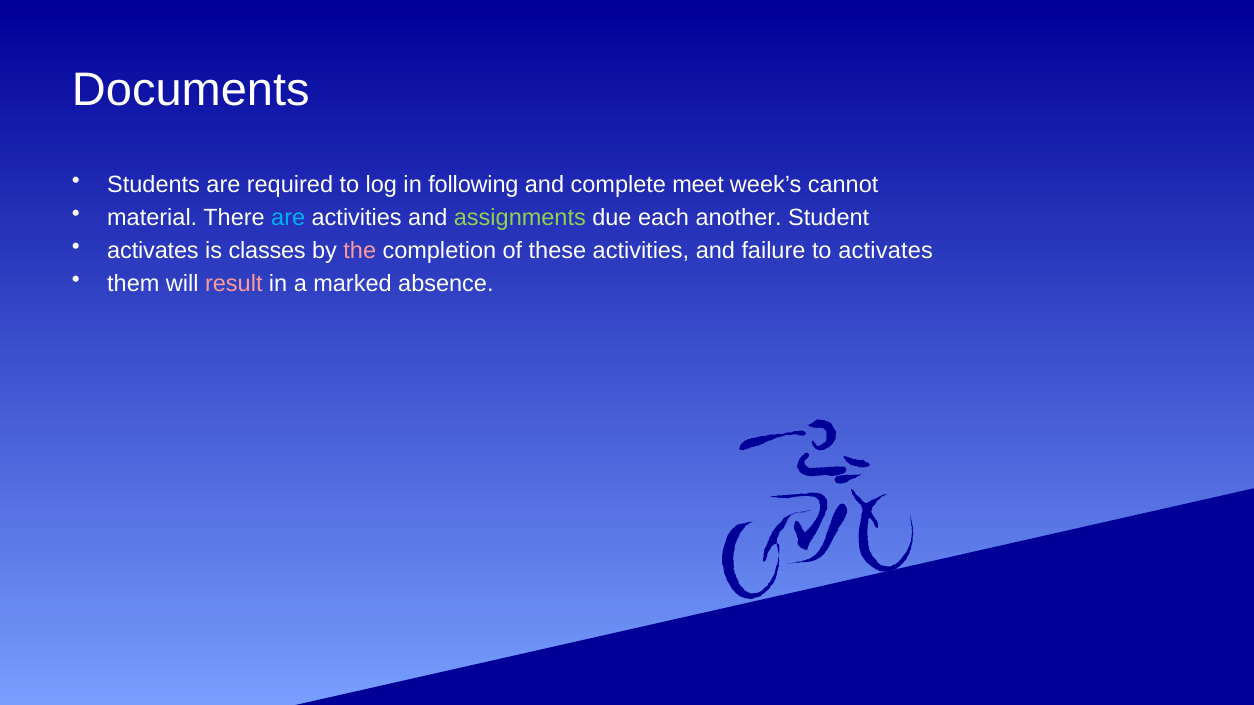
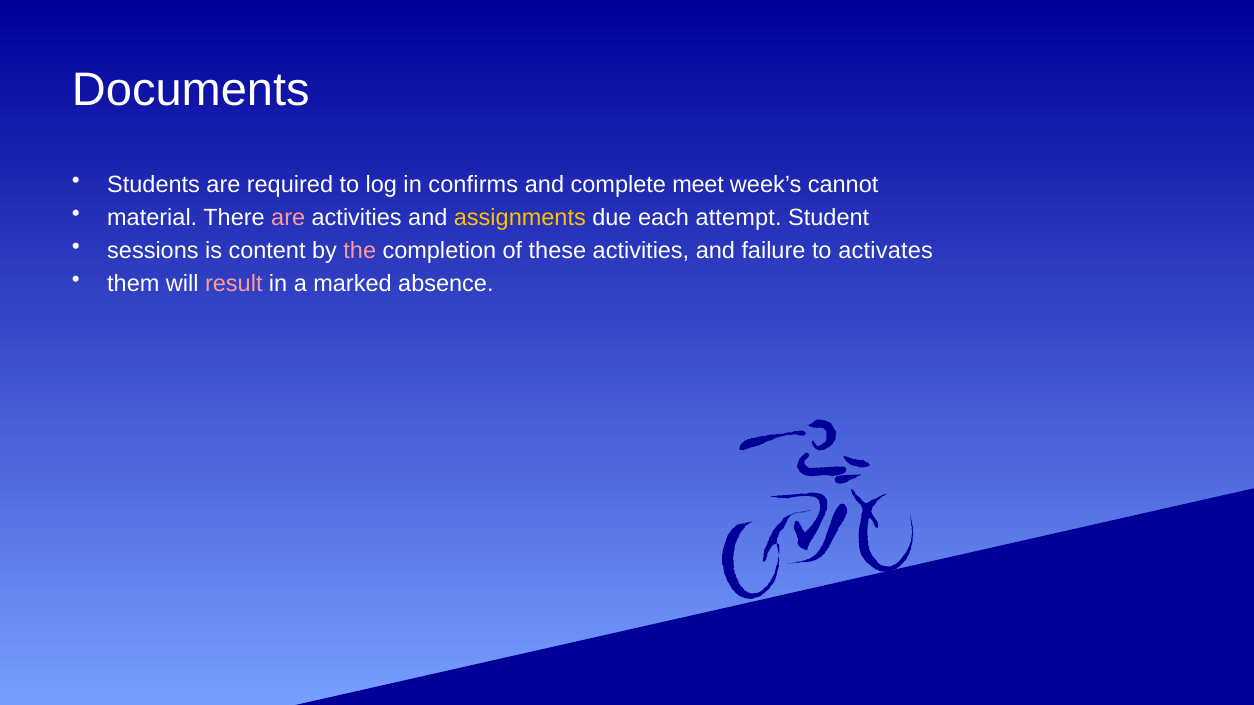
following: following -> confirms
are at (288, 218) colour: light blue -> pink
assignments colour: light green -> yellow
another: another -> attempt
activates at (153, 251): activates -> sessions
classes: classes -> content
